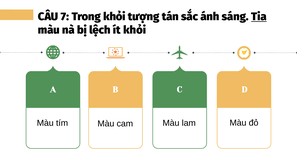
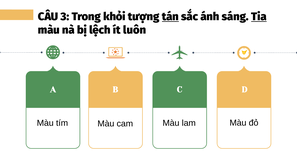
7: 7 -> 3
tán underline: none -> present
ít khỏi: khỏi -> luôn
